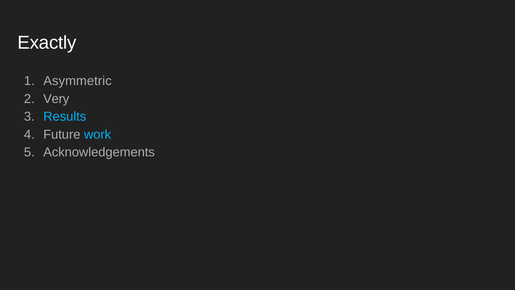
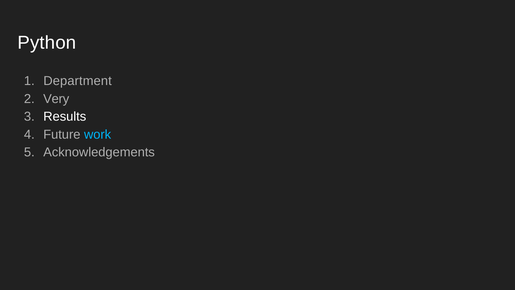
Exactly: Exactly -> Python
Asymmetric: Asymmetric -> Department
Results colour: light blue -> white
